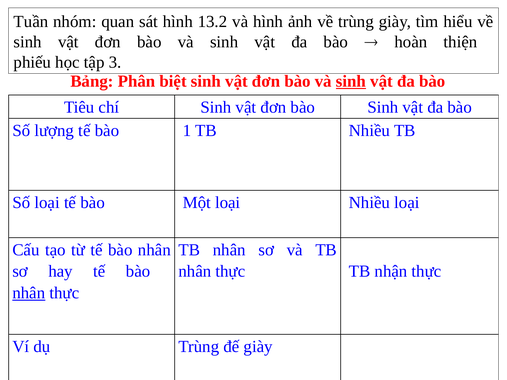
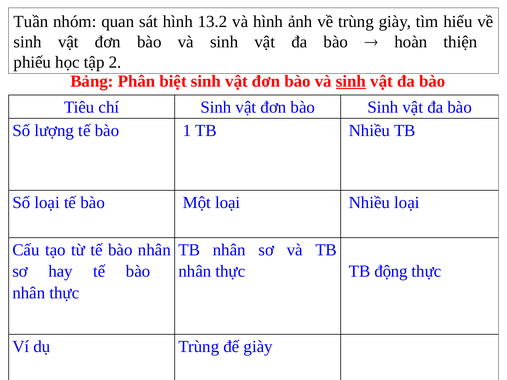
3: 3 -> 2
nhận: nhận -> động
nhân at (29, 293) underline: present -> none
